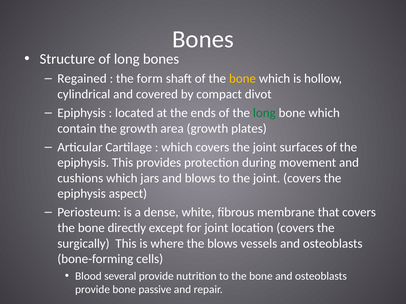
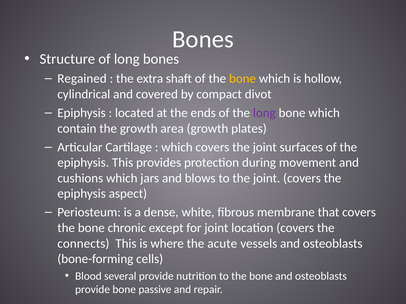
form: form -> extra
long at (264, 113) colour: green -> purple
directly: directly -> chronic
surgically: surgically -> connects
the blows: blows -> acute
